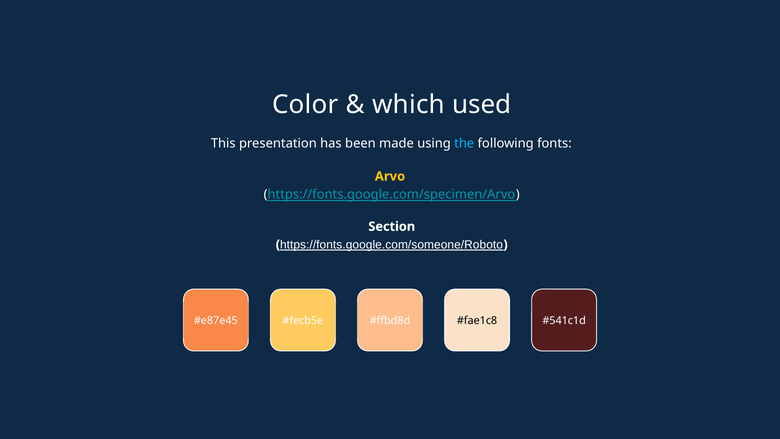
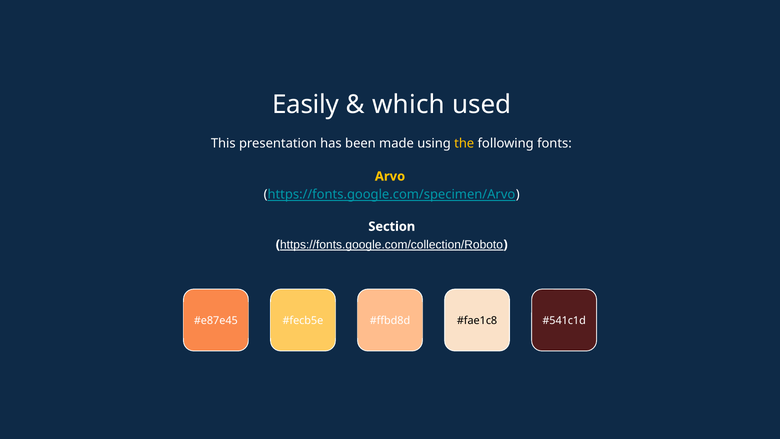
Color: Color -> Easily
the colour: light blue -> yellow
https://fonts.google.com/someone/Roboto: https://fonts.google.com/someone/Roboto -> https://fonts.google.com/collection/Roboto
